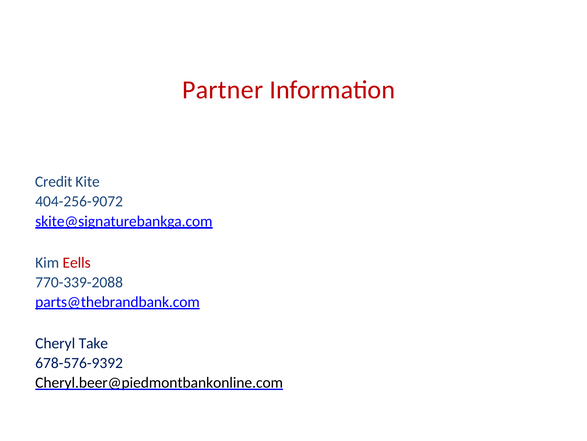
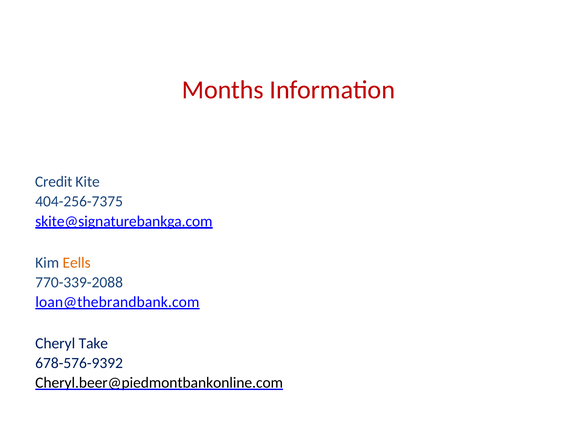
Partner: Partner -> Months
404-256-9072: 404-256-9072 -> 404-256-7375
Eells colour: red -> orange
parts@thebrandbank.com: parts@thebrandbank.com -> loan@thebrandbank.com
